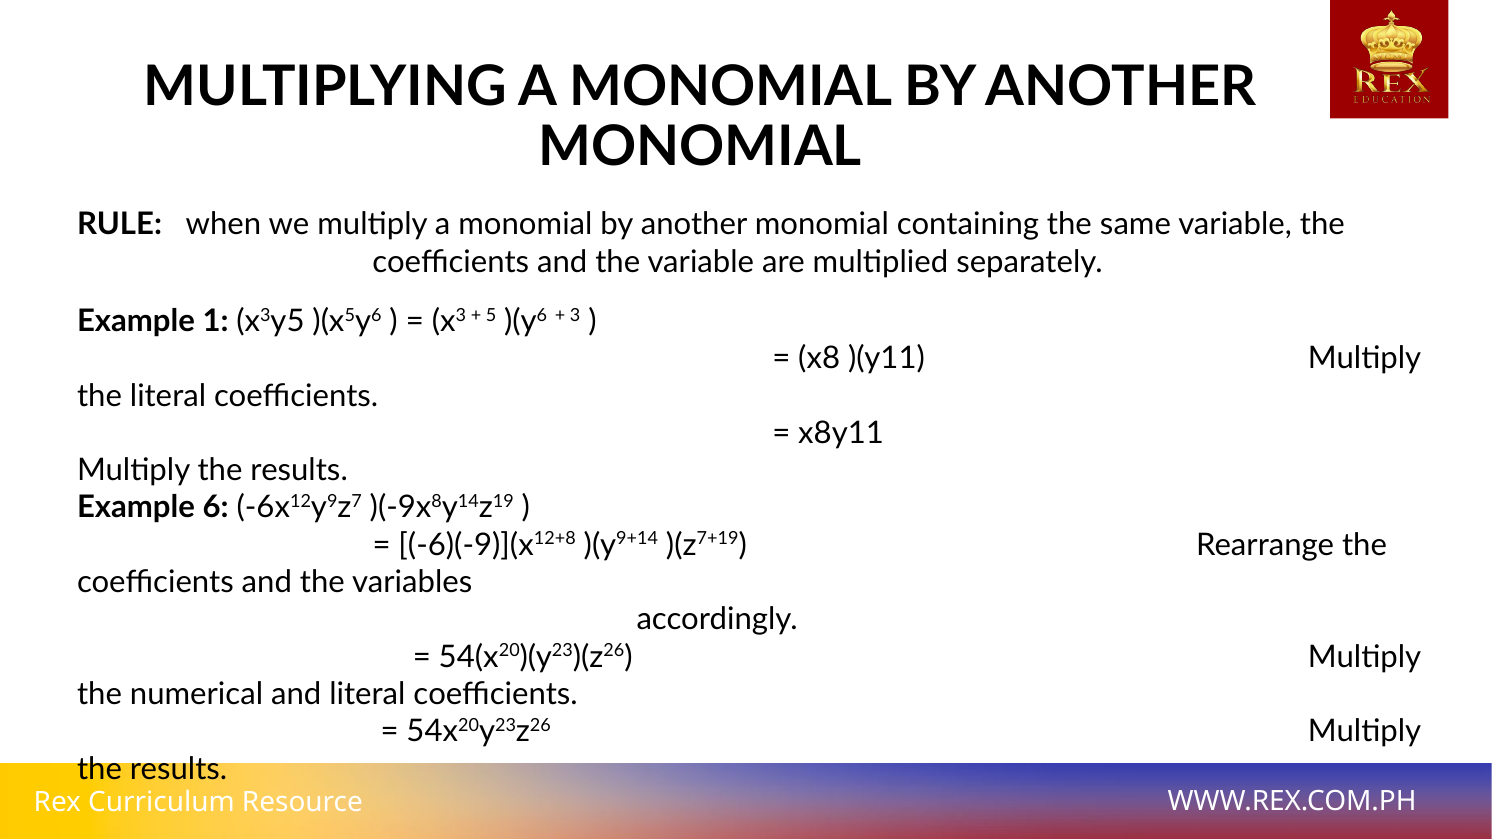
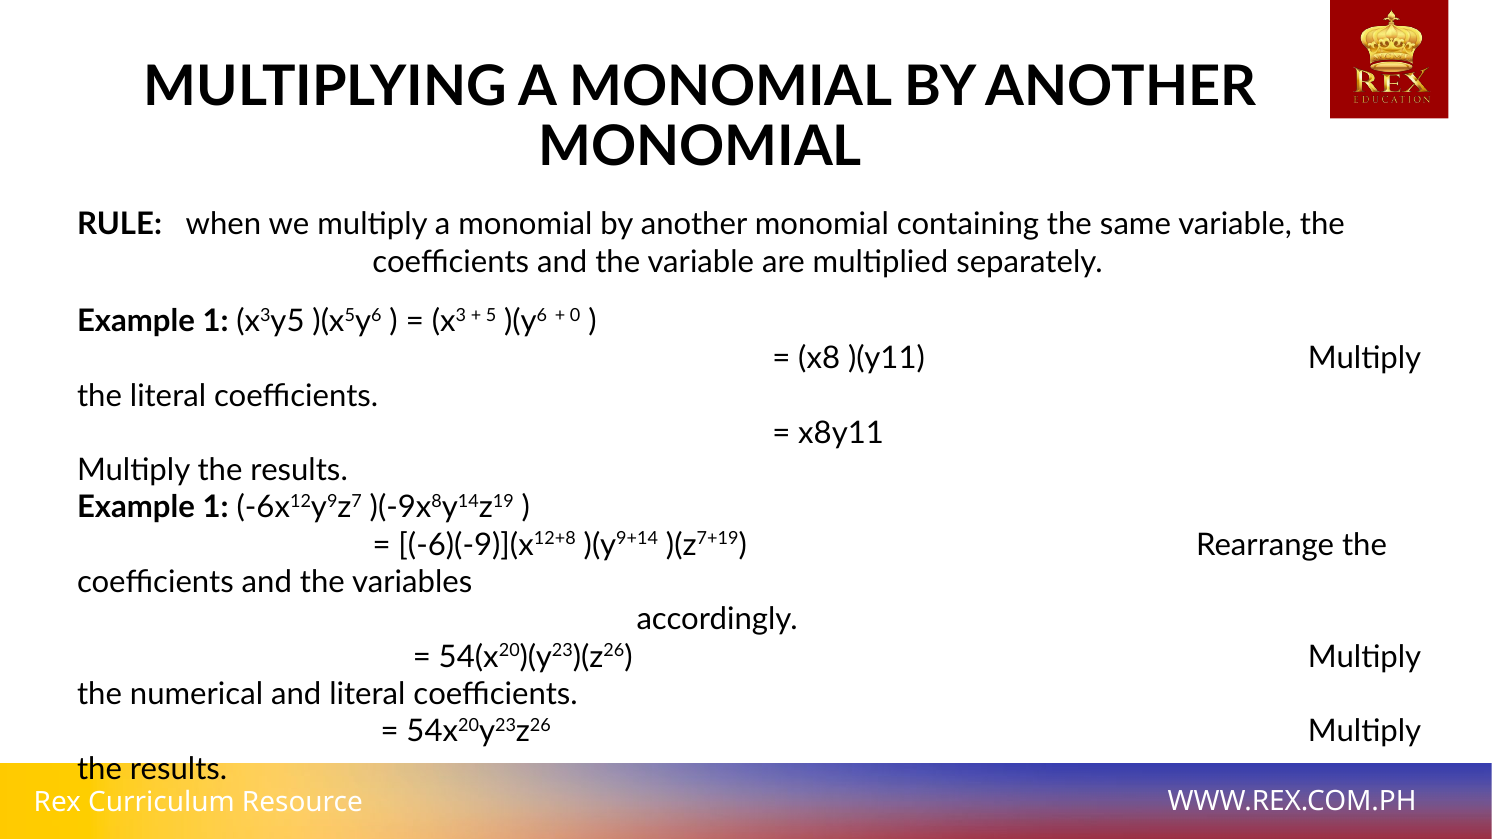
3: 3 -> 0
6 at (216, 508): 6 -> 1
